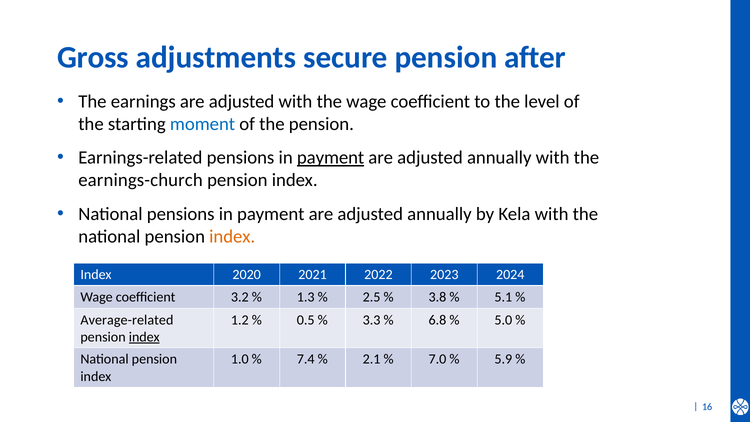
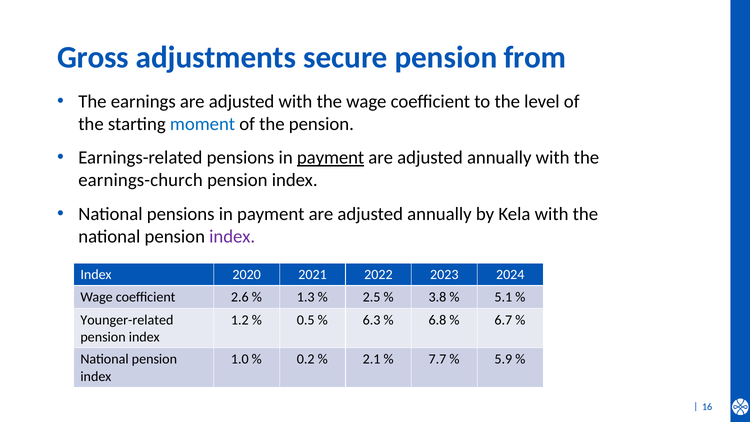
after: after -> from
index at (232, 236) colour: orange -> purple
3.2: 3.2 -> 2.6
Average-related: Average-related -> Younger-related
3.3: 3.3 -> 6.3
5.0: 5.0 -> 6.7
index at (144, 337) underline: present -> none
7.4: 7.4 -> 0.2
7.0: 7.0 -> 7.7
